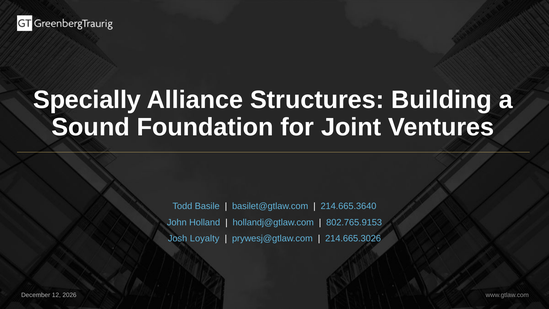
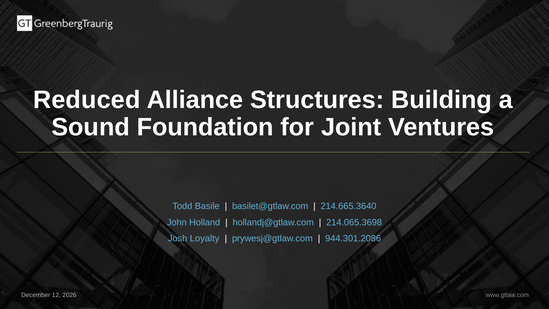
Specially: Specially -> Reduced
802.765.9153: 802.765.9153 -> 214.065.3698
214.665.3026: 214.665.3026 -> 944.301.2086
